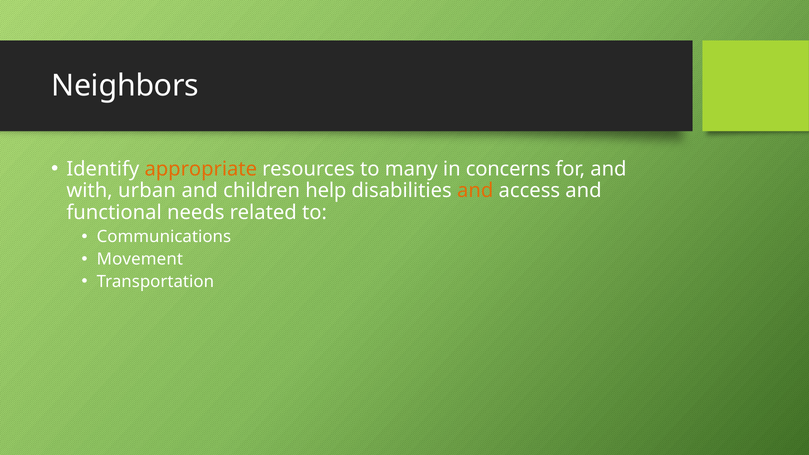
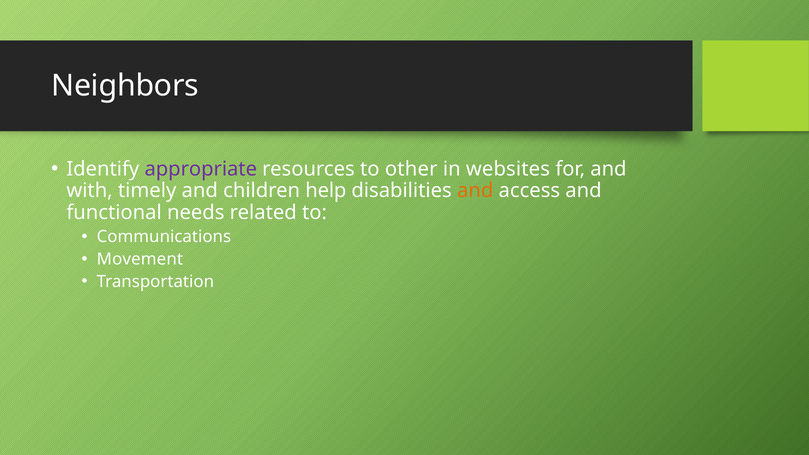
appropriate colour: orange -> purple
many: many -> other
concerns: concerns -> websites
urban: urban -> timely
